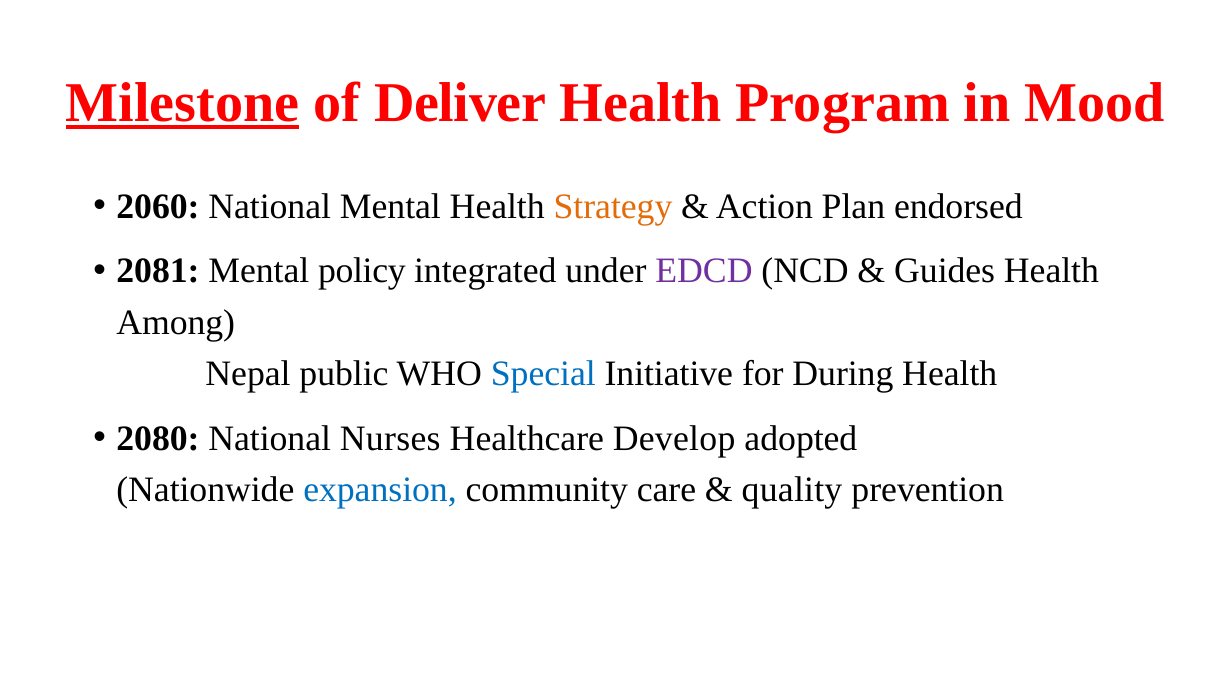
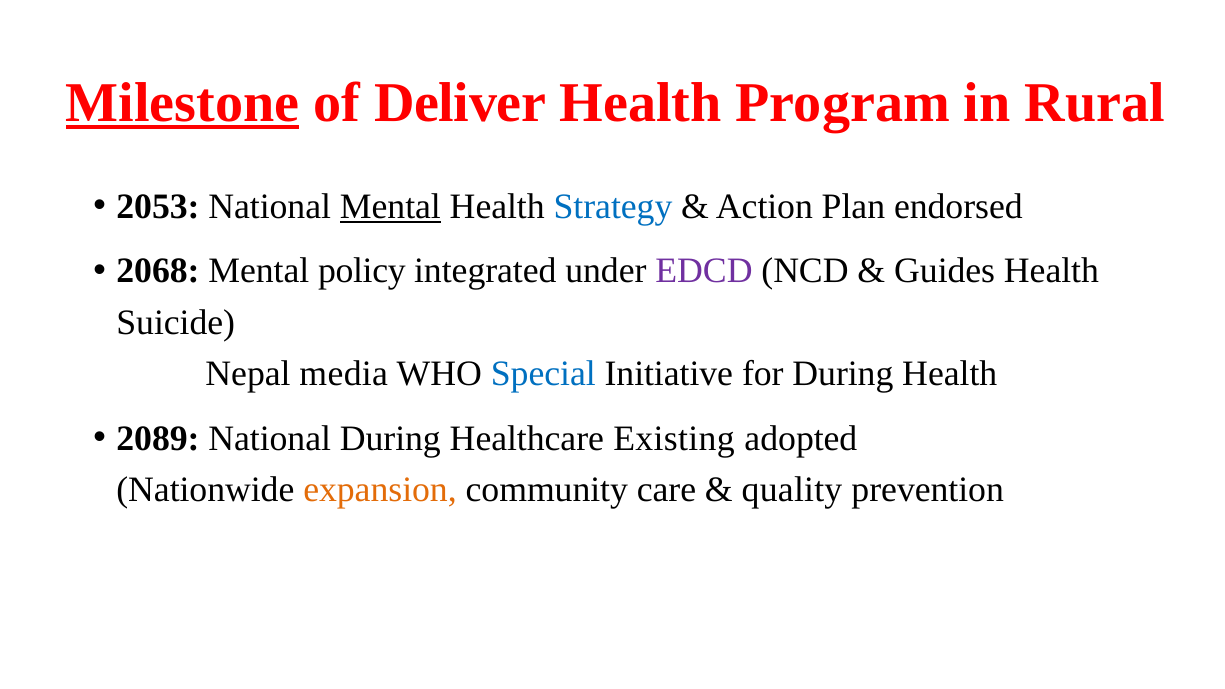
Mood: Mood -> Rural
2060: 2060 -> 2053
Mental at (390, 207) underline: none -> present
Strategy colour: orange -> blue
2081: 2081 -> 2068
Among: Among -> Suicide
public: public -> media
2080: 2080 -> 2089
National Nurses: Nurses -> During
Develop: Develop -> Existing
expansion colour: blue -> orange
